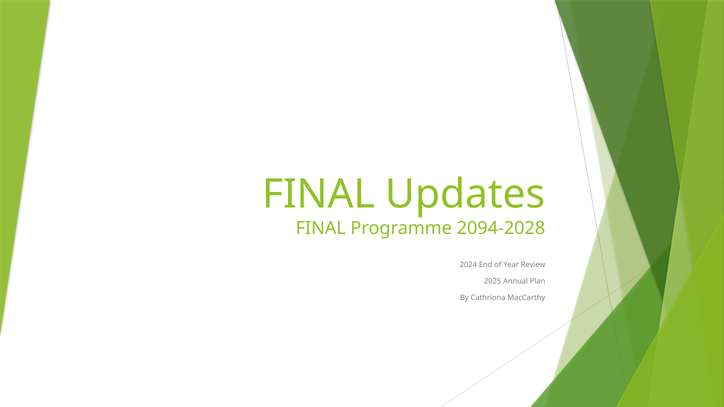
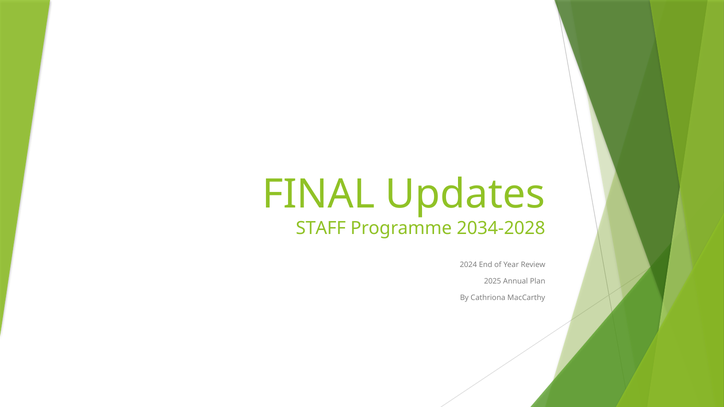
FINAL at (321, 228): FINAL -> STAFF
2094-2028: 2094-2028 -> 2034-2028
